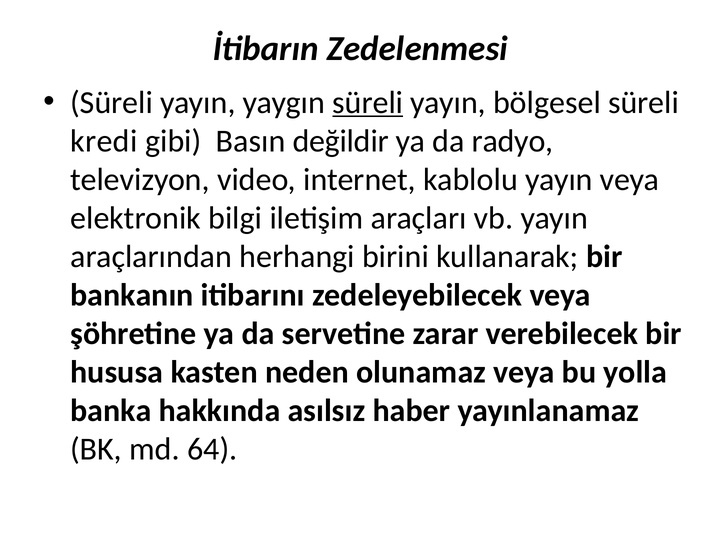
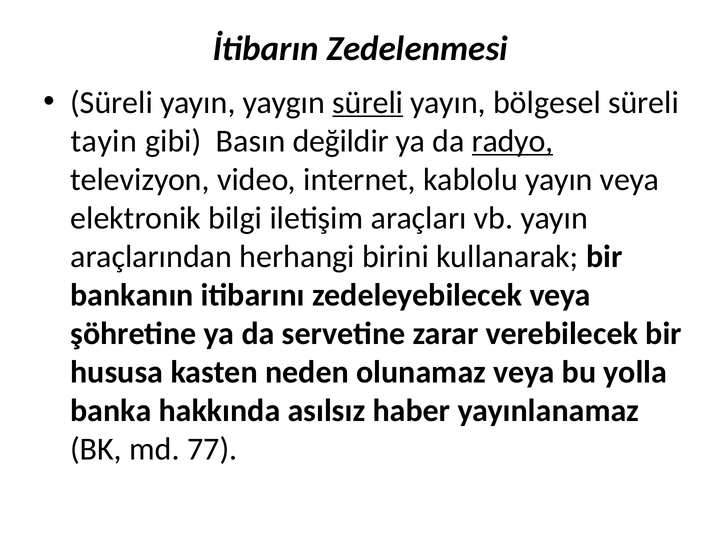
kredi: kredi -> tayin
radyo underline: none -> present
64: 64 -> 77
